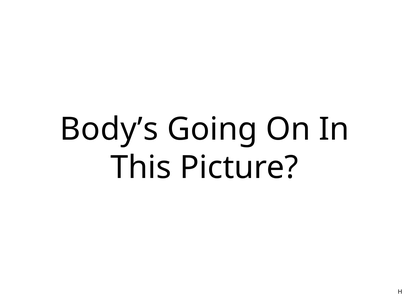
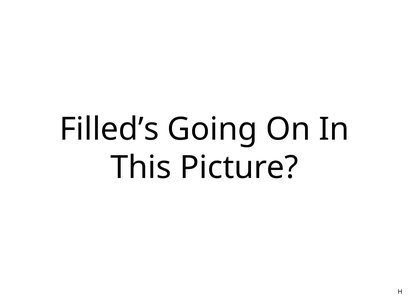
Body’s: Body’s -> Filled’s
